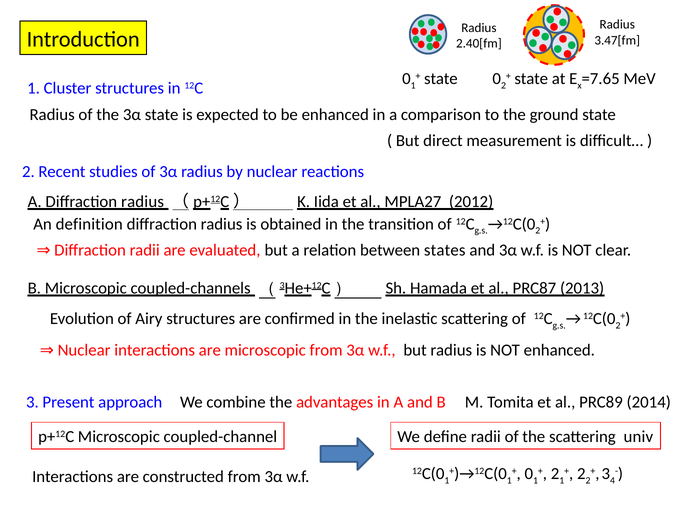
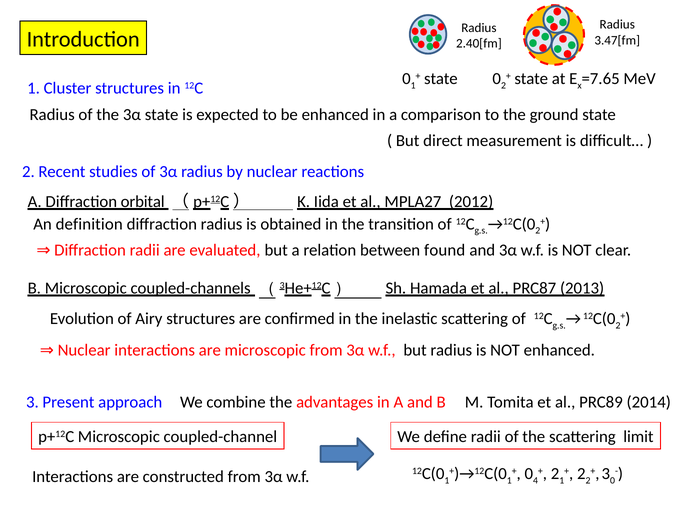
A Diffraction radius: radius -> orbital
states: states -> found
univ: univ -> limit
1 at (536, 480): 1 -> 4
3 4: 4 -> 0
